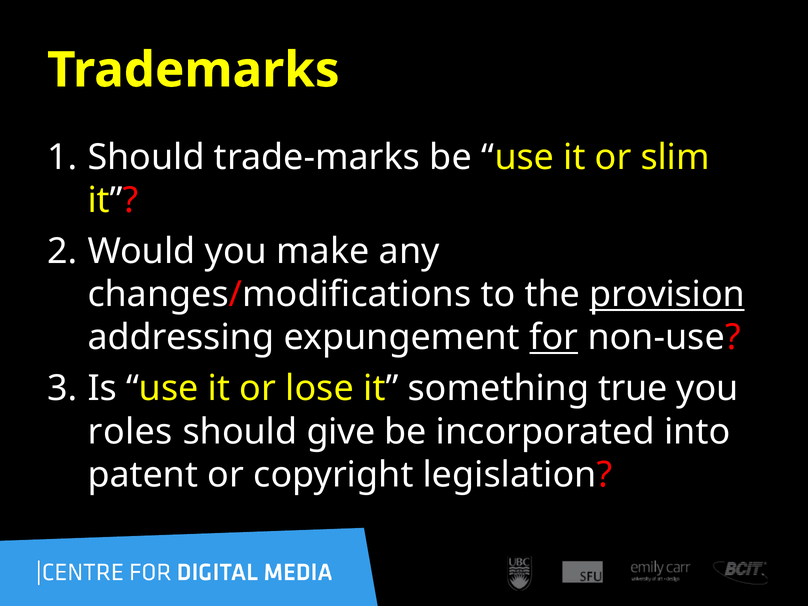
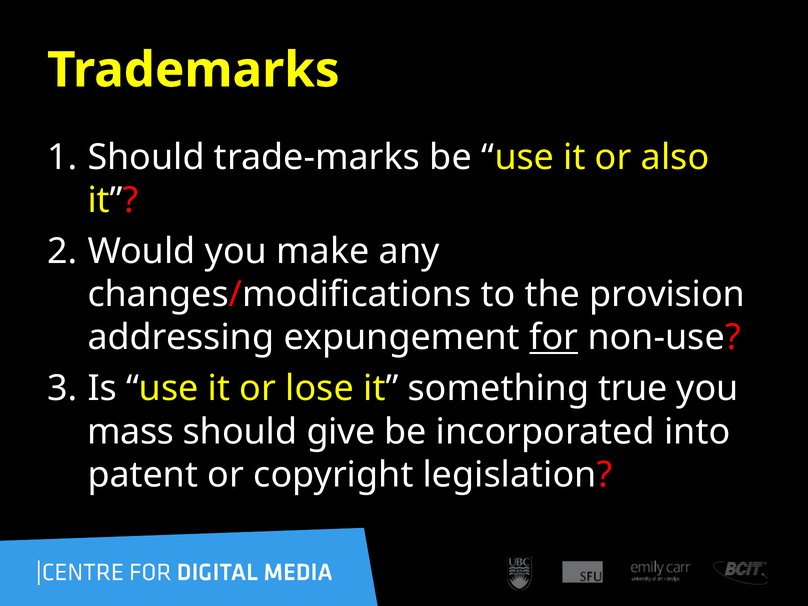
slim: slim -> also
provision underline: present -> none
roles: roles -> mass
